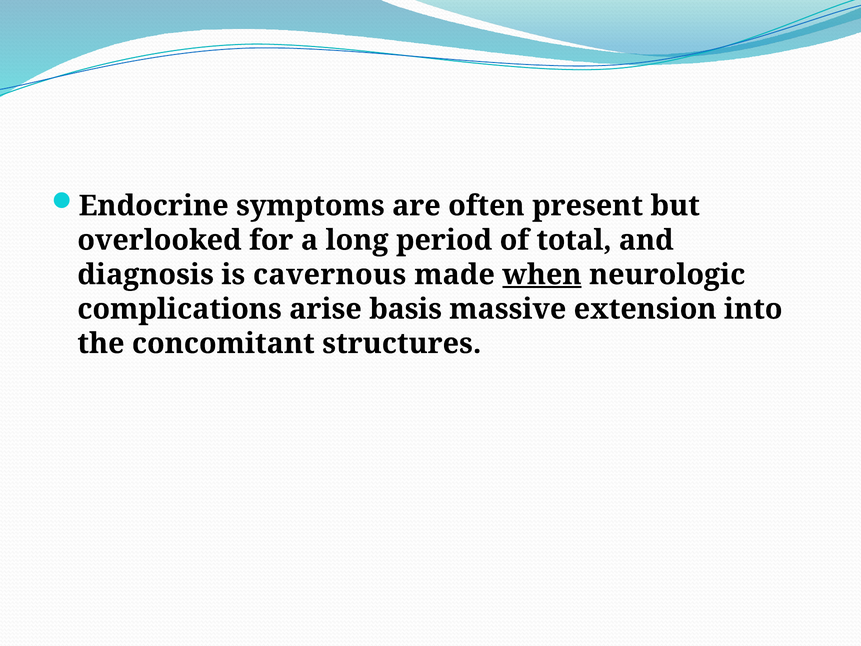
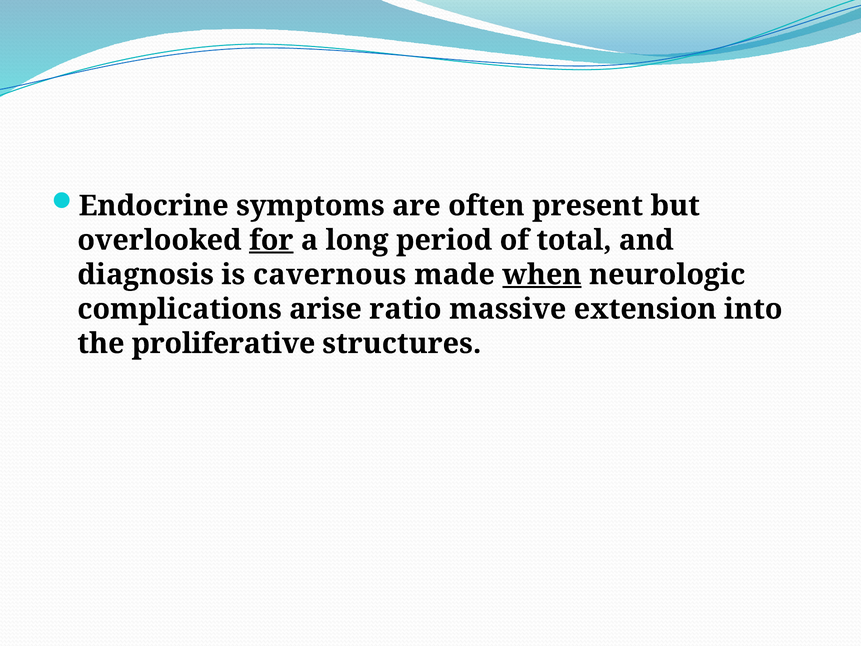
for underline: none -> present
basis: basis -> ratio
concomitant: concomitant -> proliferative
